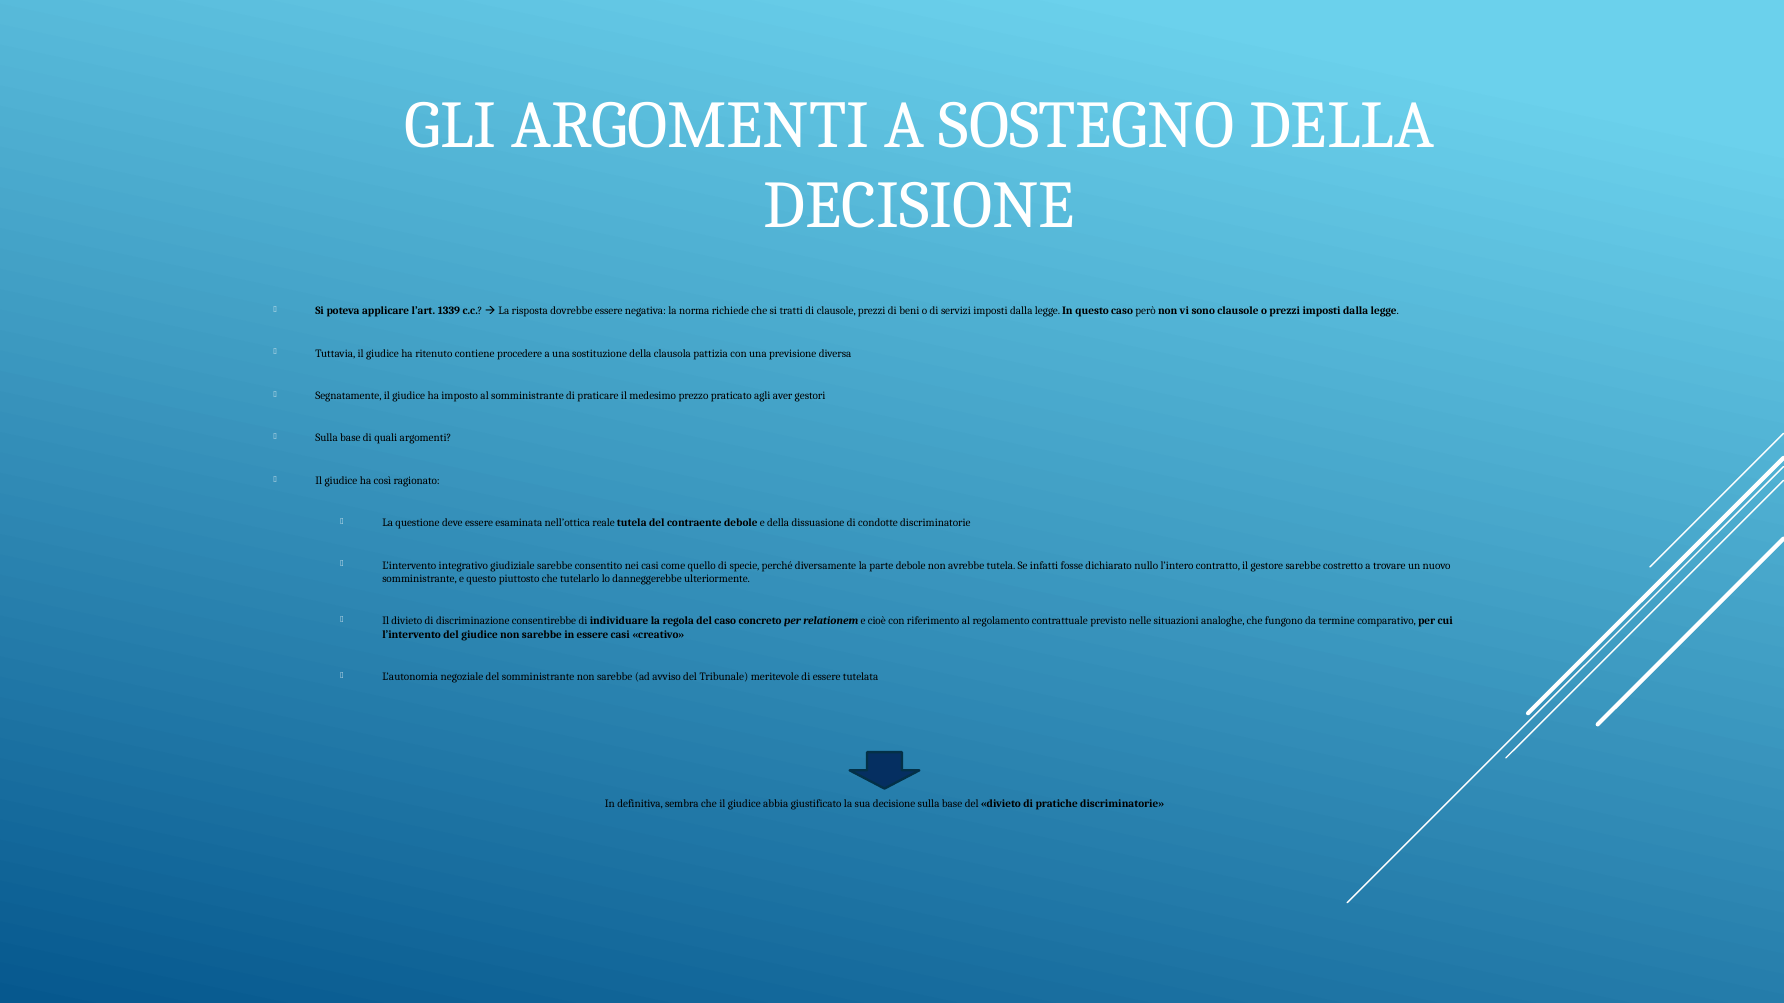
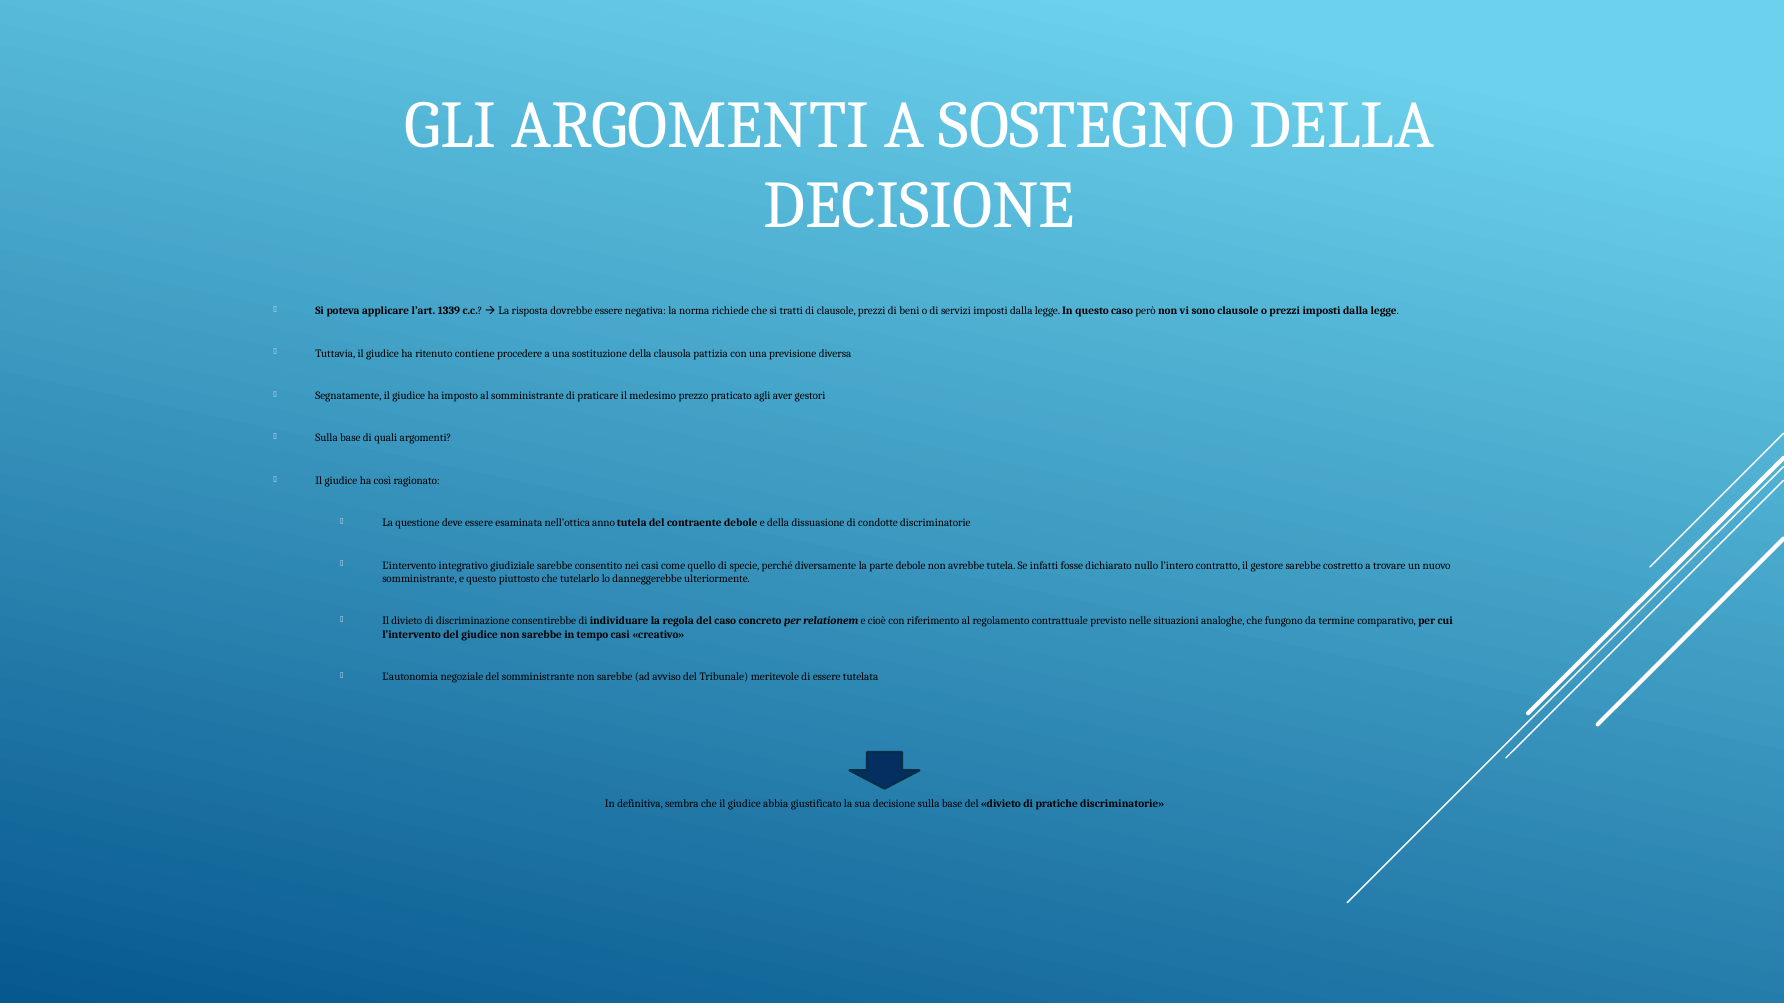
reale: reale -> anno
in essere: essere -> tempo
